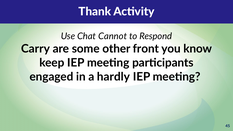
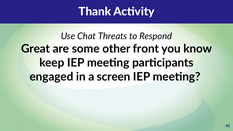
Cannot: Cannot -> Threats
Carry: Carry -> Great
hardly: hardly -> screen
